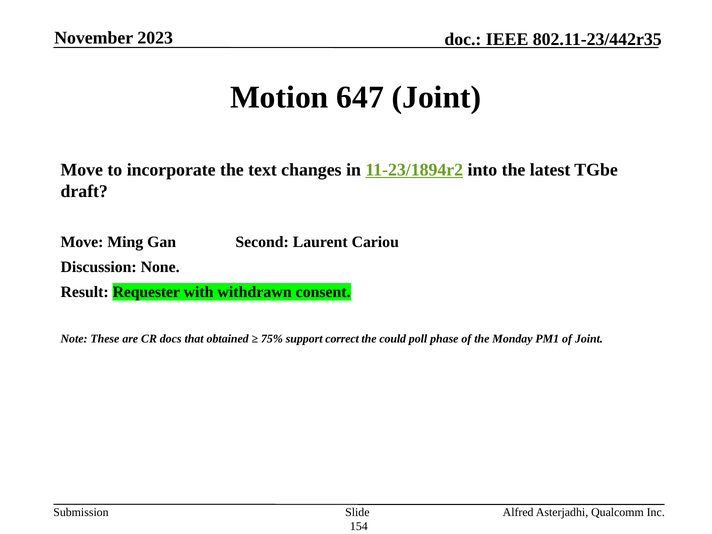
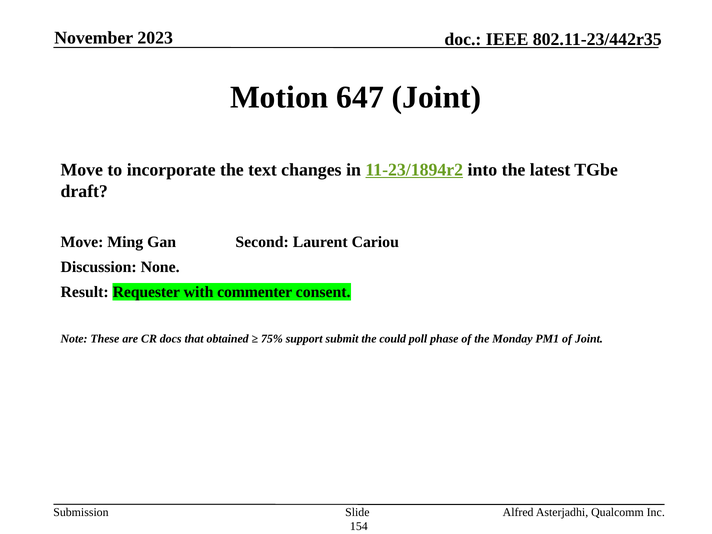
withdrawn: withdrawn -> commenter
correct: correct -> submit
